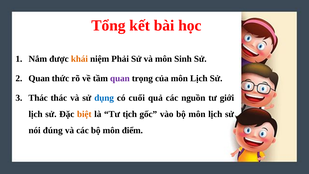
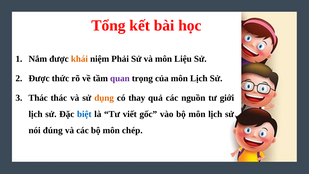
Sinh: Sinh -> Liệu
Quan at (39, 78): Quan -> Được
dụng colour: blue -> orange
cuối: cuối -> thay
biệt colour: orange -> blue
tịch: tịch -> viết
điểm: điểm -> chép
